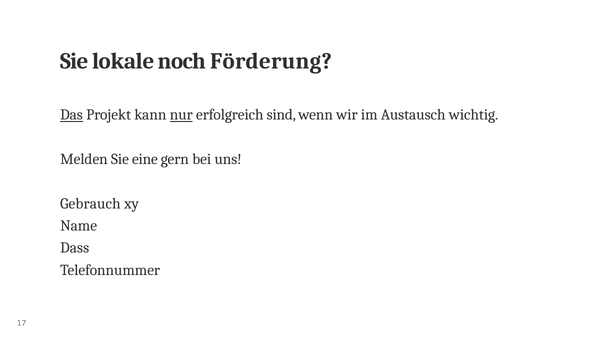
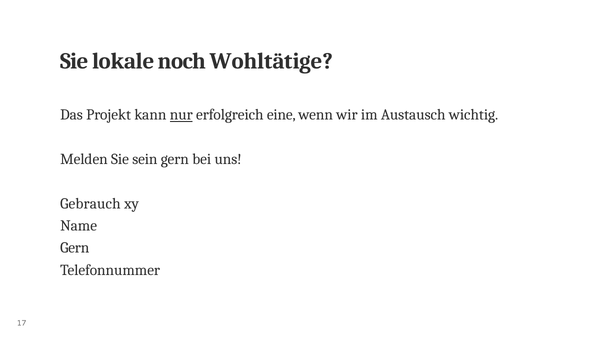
Förderung: Förderung -> Wohltätige
Das underline: present -> none
sind: sind -> eine
eine: eine -> sein
Dass at (75, 248): Dass -> Gern
